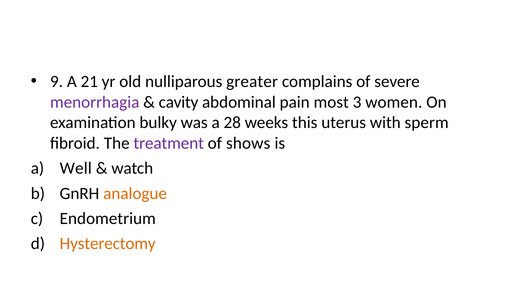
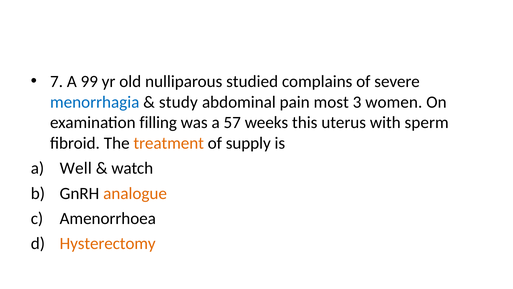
9: 9 -> 7
21: 21 -> 99
greater: greater -> studied
menorrhagia colour: purple -> blue
cavity: cavity -> study
bulky: bulky -> filling
28: 28 -> 57
treatment colour: purple -> orange
shows: shows -> supply
Endometrium: Endometrium -> Amenorrhoea
